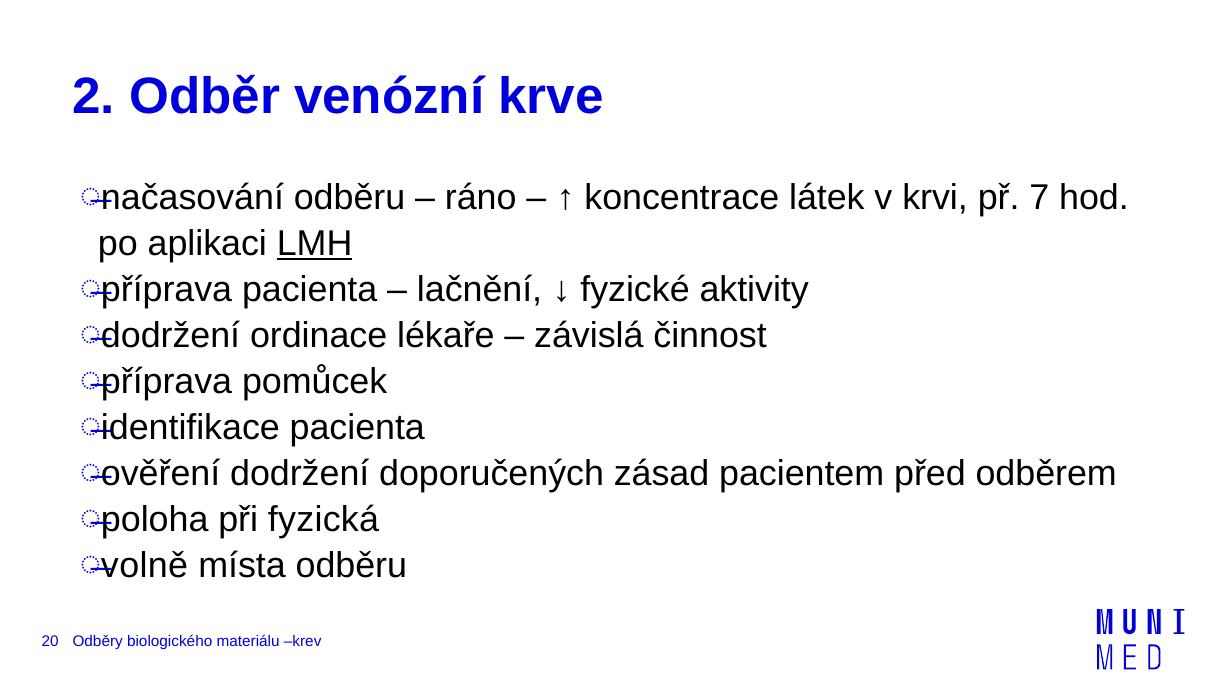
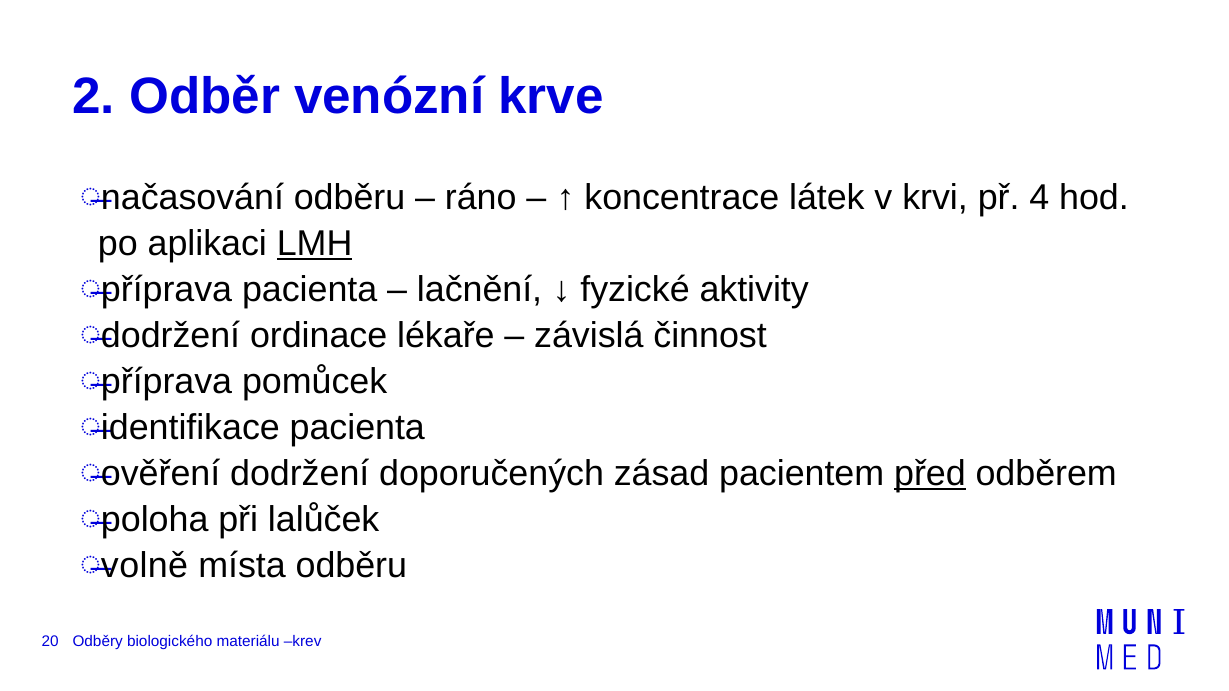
7: 7 -> 4
před underline: none -> present
fyzická: fyzická -> lalůček
